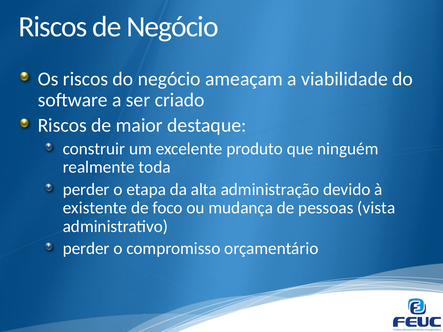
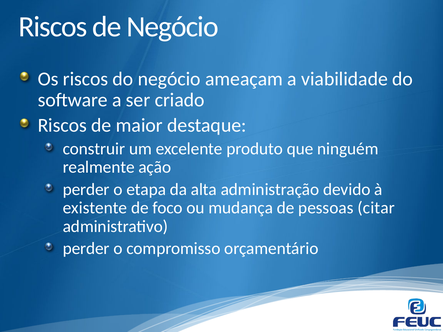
toda: toda -> ação
vista: vista -> citar
